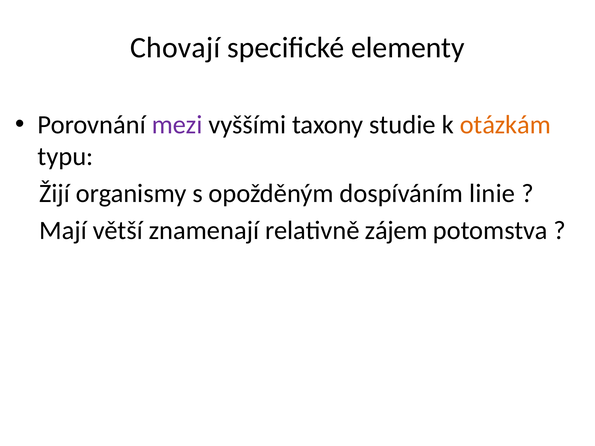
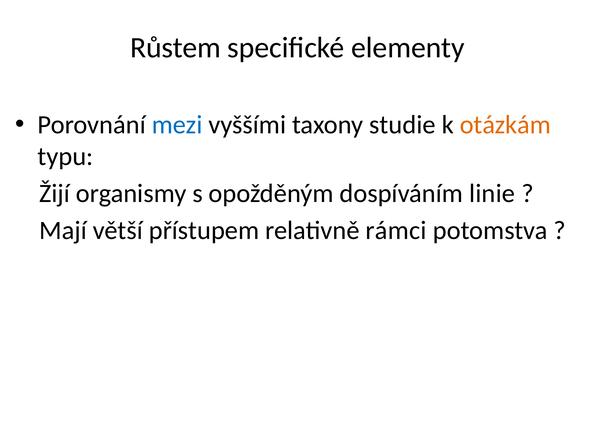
Chovají: Chovají -> Růstem
mezi colour: purple -> blue
znamenají: znamenají -> přístupem
zájem: zájem -> rámci
